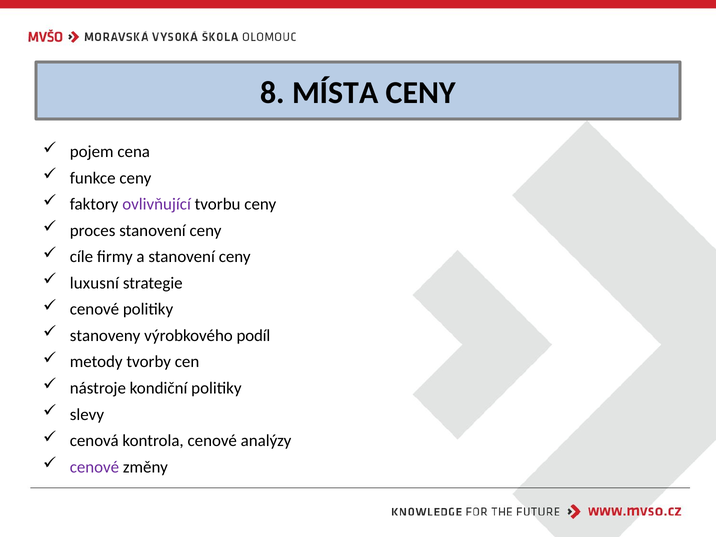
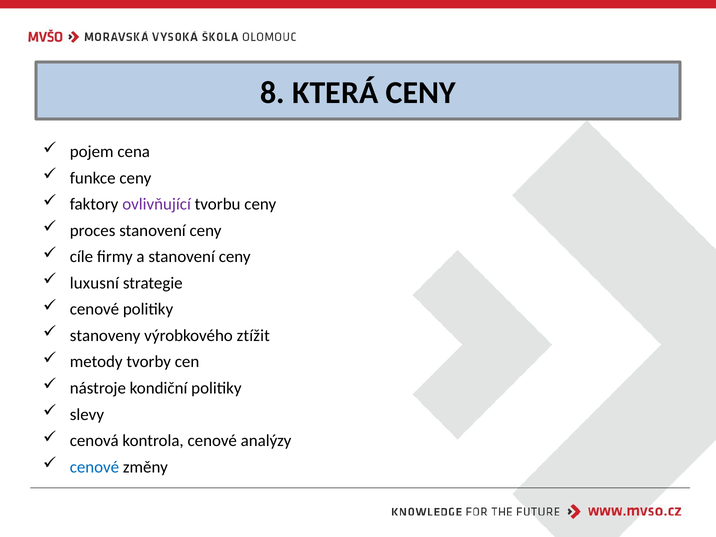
MÍSTA: MÍSTA -> KTERÁ
podíl: podíl -> ztížit
cenové at (94, 467) colour: purple -> blue
